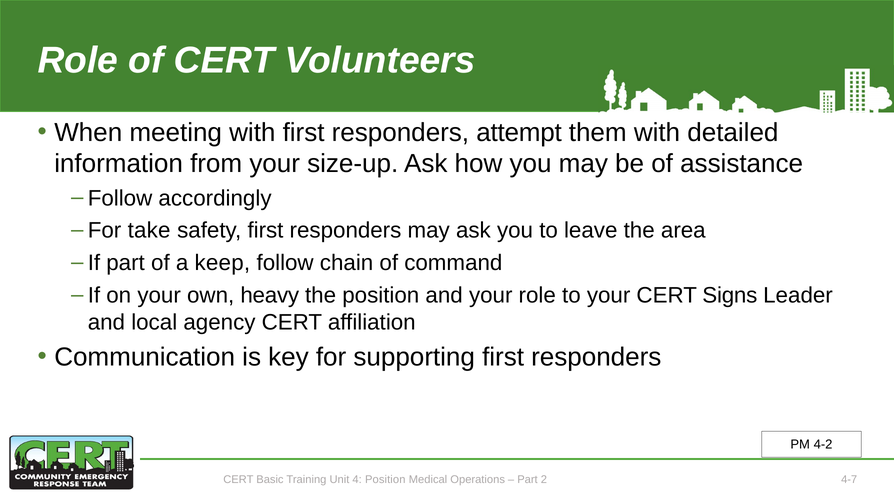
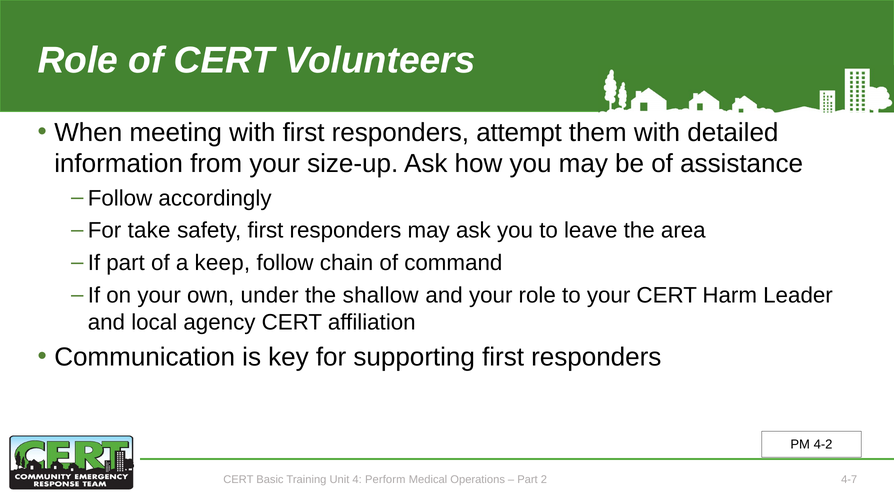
heavy: heavy -> under
the position: position -> shallow
Signs: Signs -> Harm
4 Position: Position -> Perform
